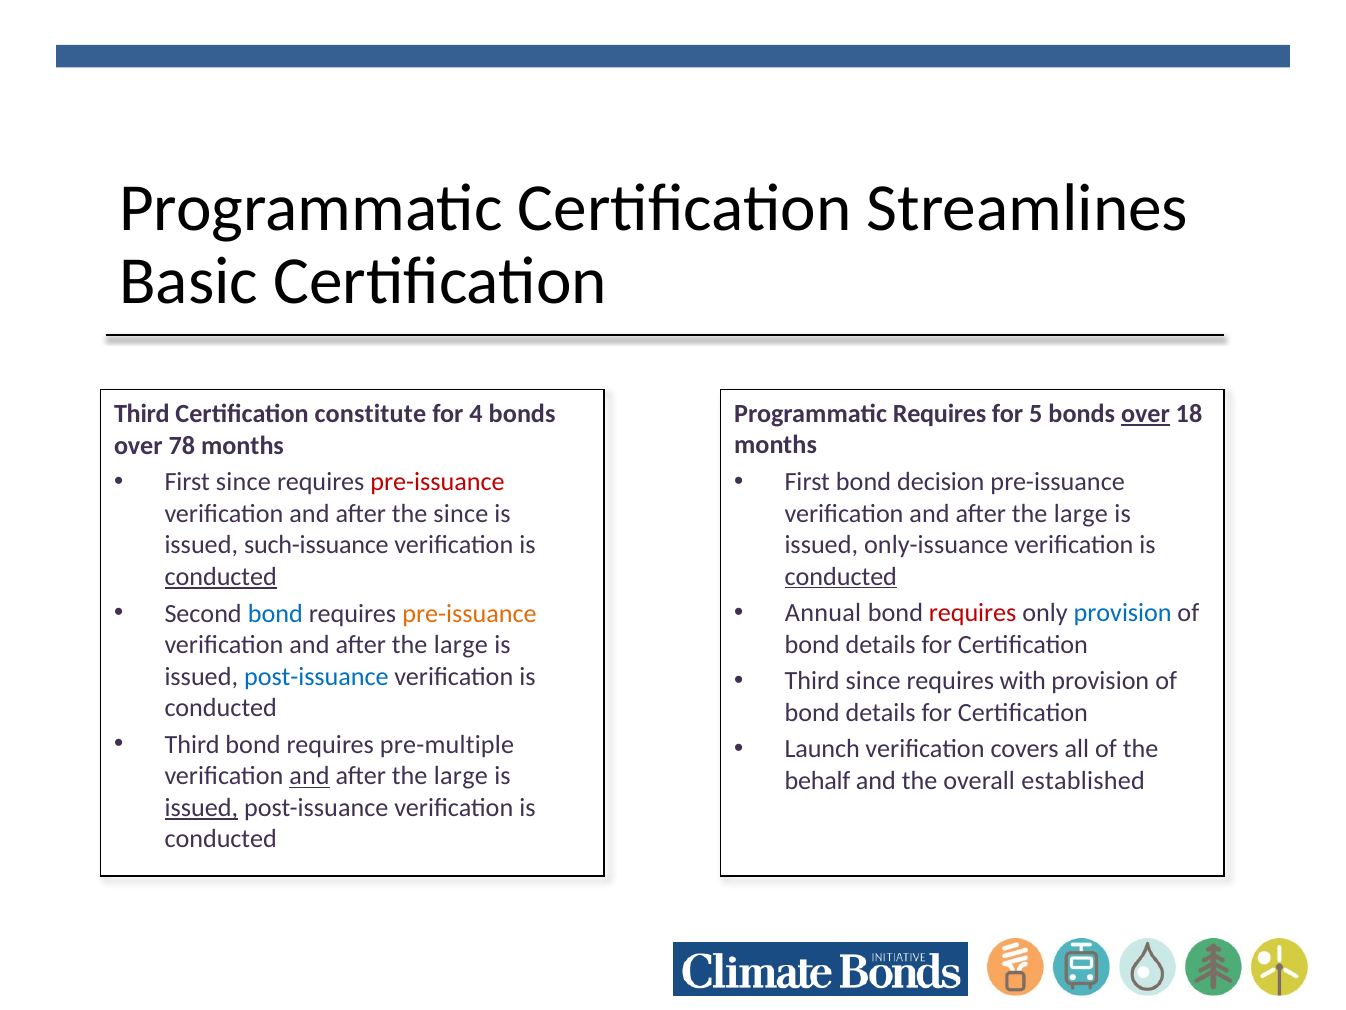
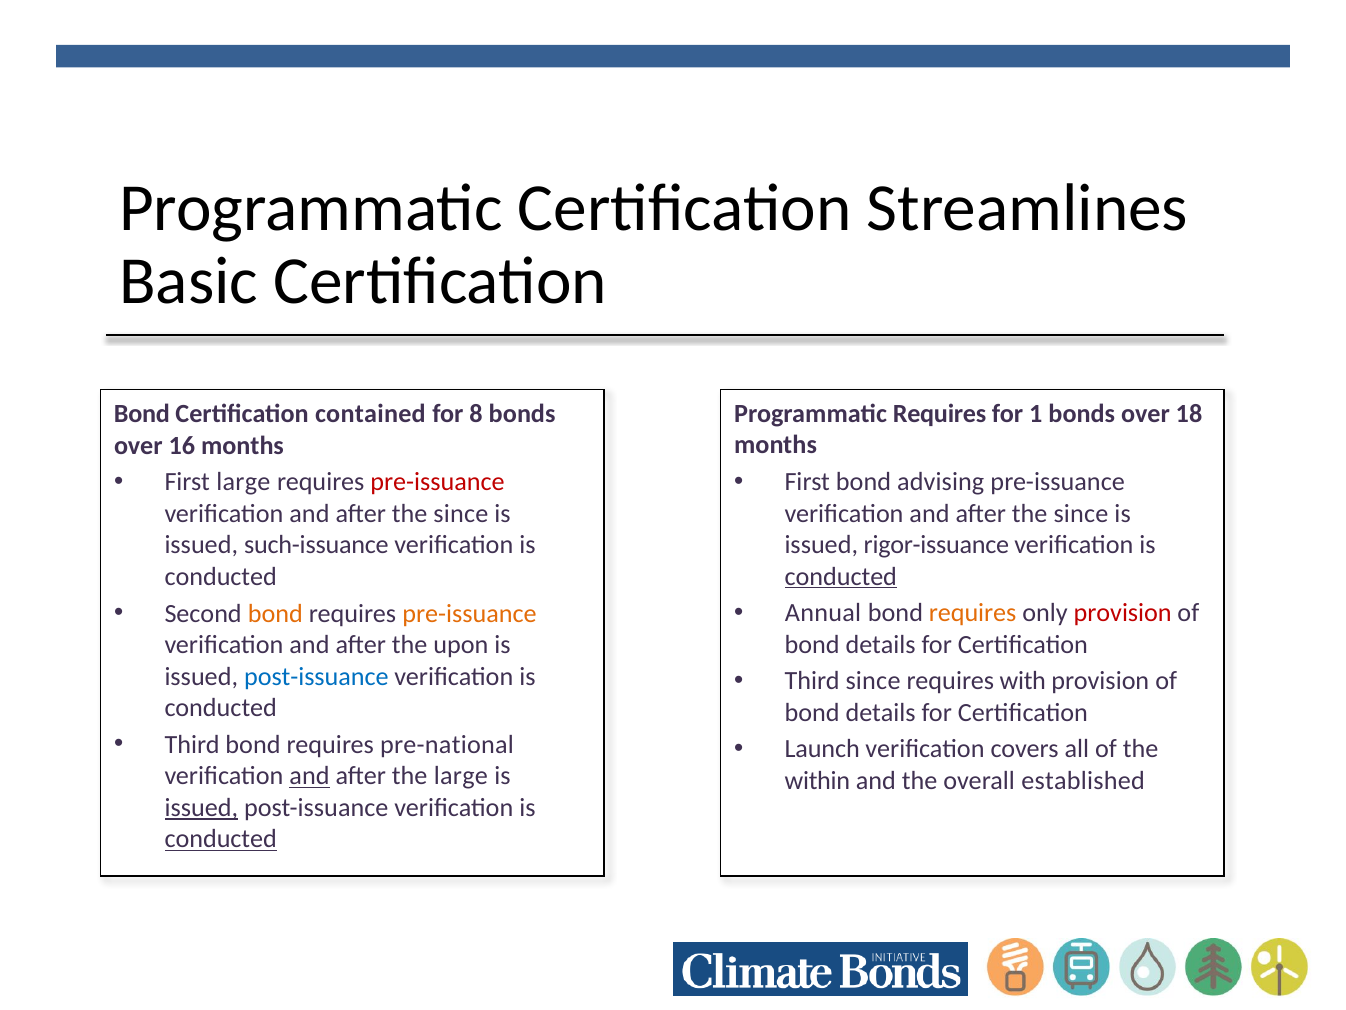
Third at (142, 414): Third -> Bond
constitute: constitute -> contained
4: 4 -> 8
5: 5 -> 1
over at (1146, 414) underline: present -> none
78: 78 -> 16
decision: decision -> advising
First since: since -> large
large at (1081, 513): large -> since
only-issuance: only-issuance -> rigor-issuance
conducted at (221, 576) underline: present -> none
requires at (973, 613) colour: red -> orange
provision at (1123, 613) colour: blue -> red
bond at (275, 613) colour: blue -> orange
large at (461, 645): large -> upon
pre-multiple: pre-multiple -> pre-national
behalf: behalf -> within
conducted at (221, 839) underline: none -> present
